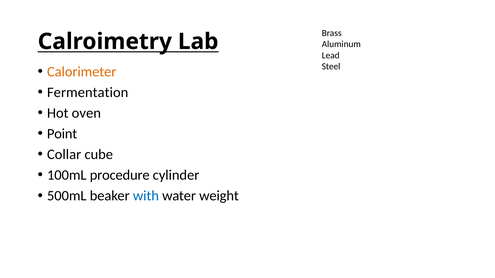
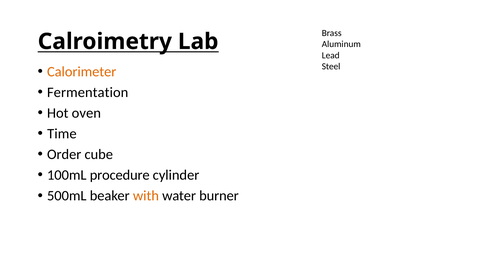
Point: Point -> Time
Collar: Collar -> Order
with colour: blue -> orange
weight: weight -> burner
